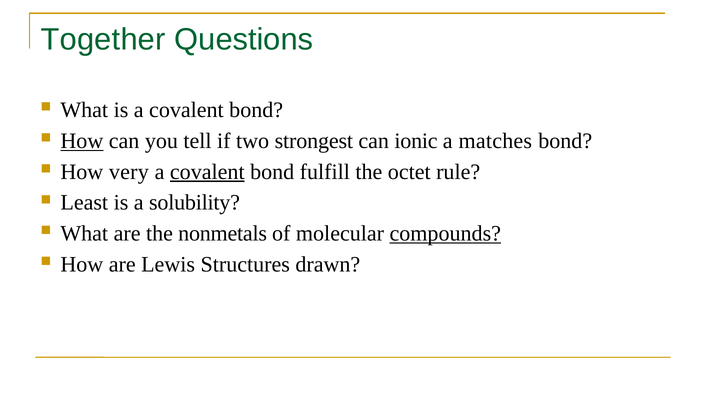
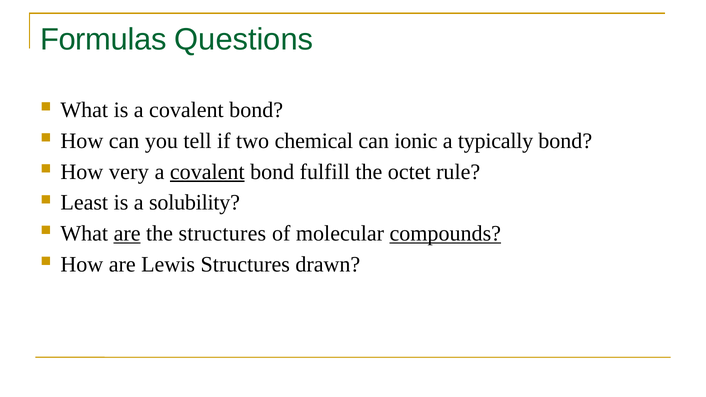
Together: Together -> Formulas
How at (82, 141) underline: present -> none
strongest: strongest -> chemical
matches: matches -> typically
are at (127, 234) underline: none -> present
the nonmetals: nonmetals -> structures
